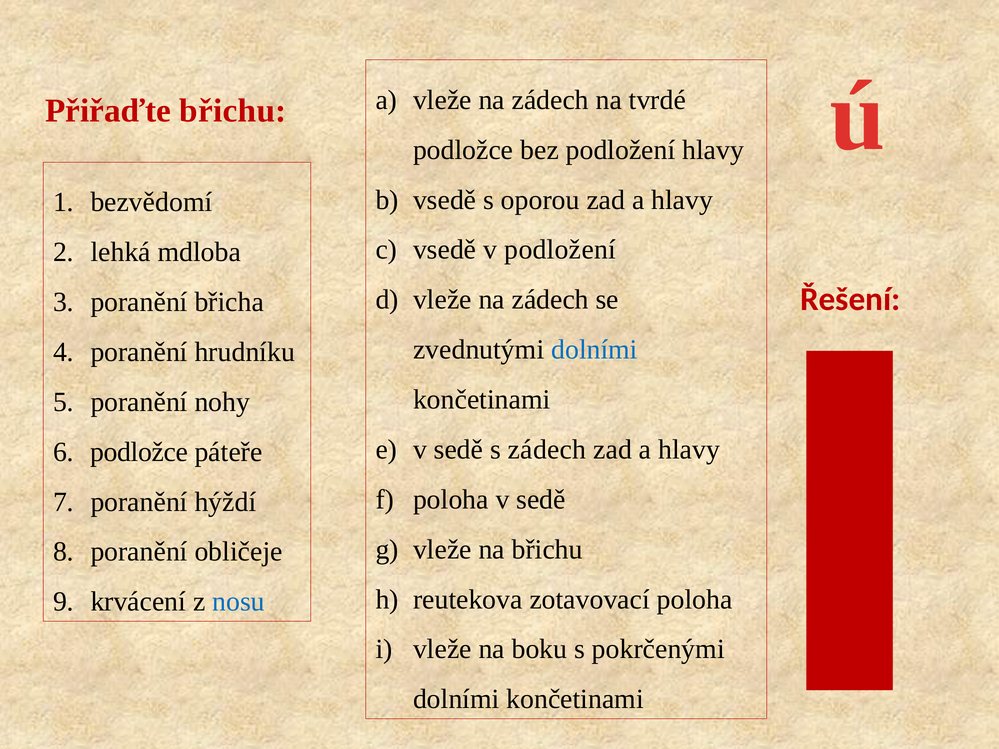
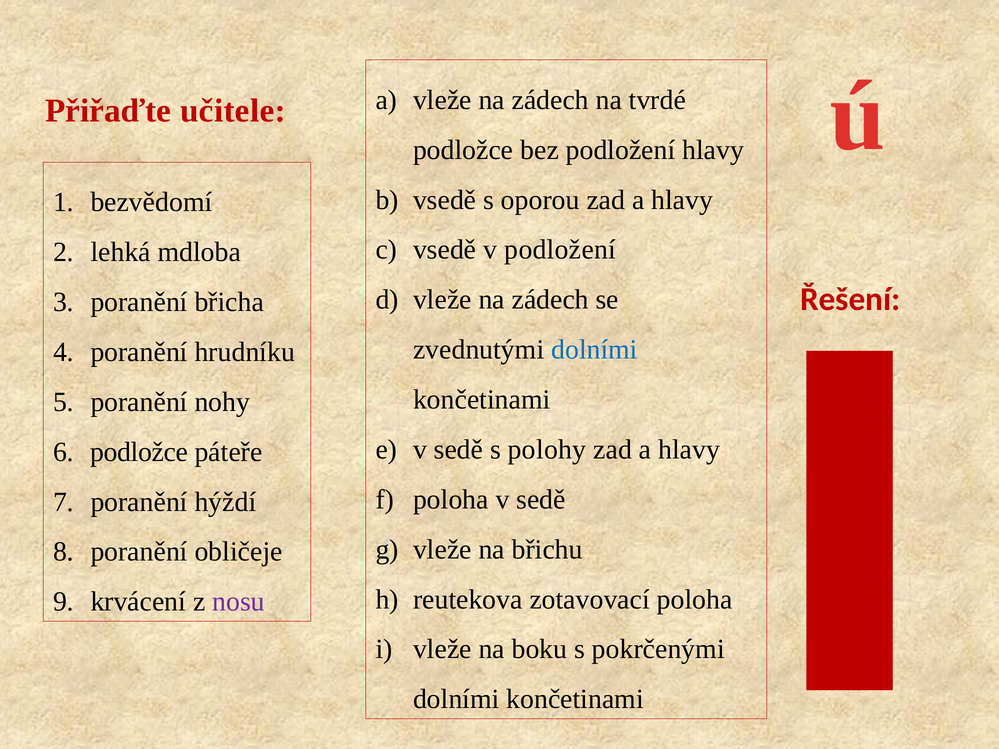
Přiřaďte břichu: břichu -> učitele
s zádech: zádech -> polohy
nosu colour: blue -> purple
